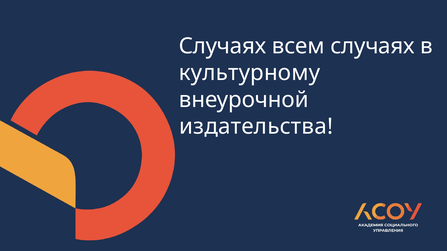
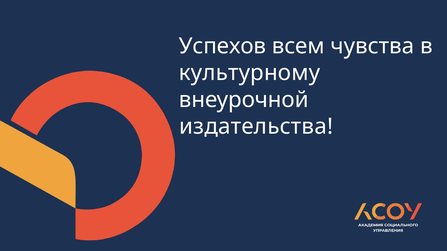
Случаях at (223, 46): Случаях -> Успехов
всем случаях: случаях -> чувства
